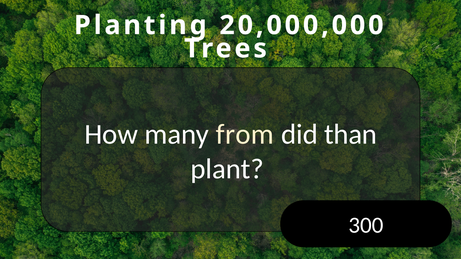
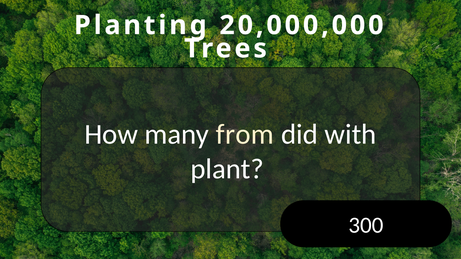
than: than -> with
